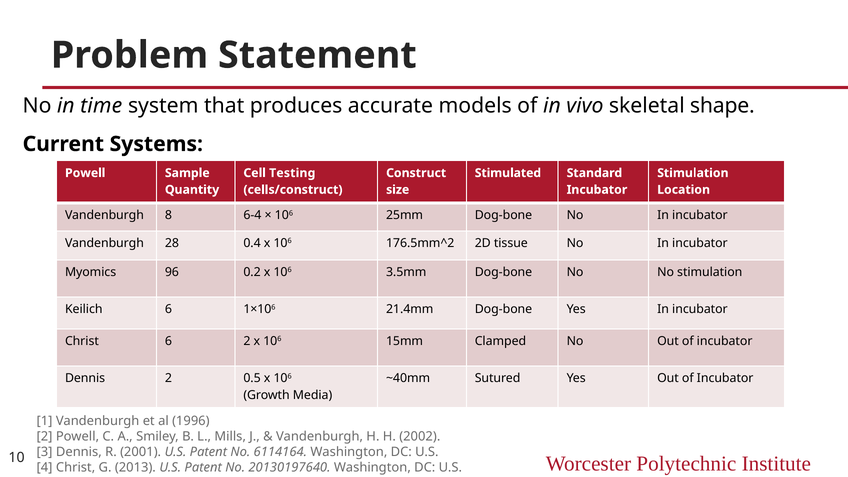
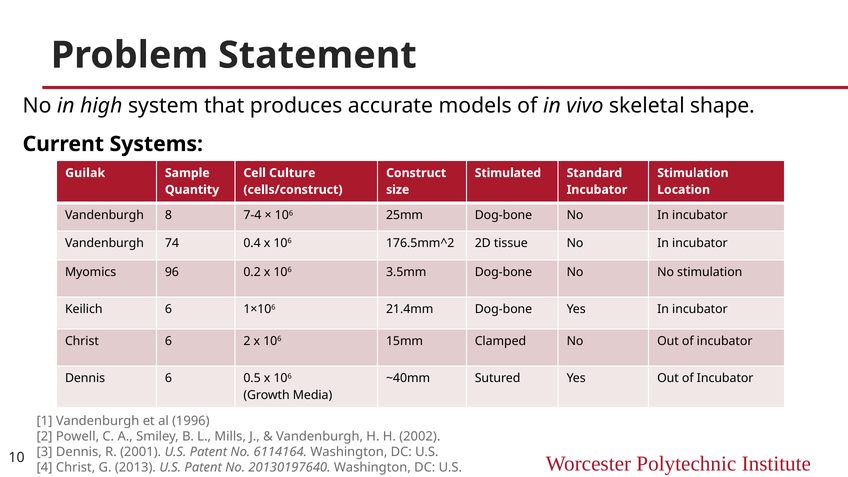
time: time -> high
Powell at (85, 173): Powell -> Guilak
Testing: Testing -> Culture
6-4: 6-4 -> 7-4
28: 28 -> 74
Dennis 2: 2 -> 6
